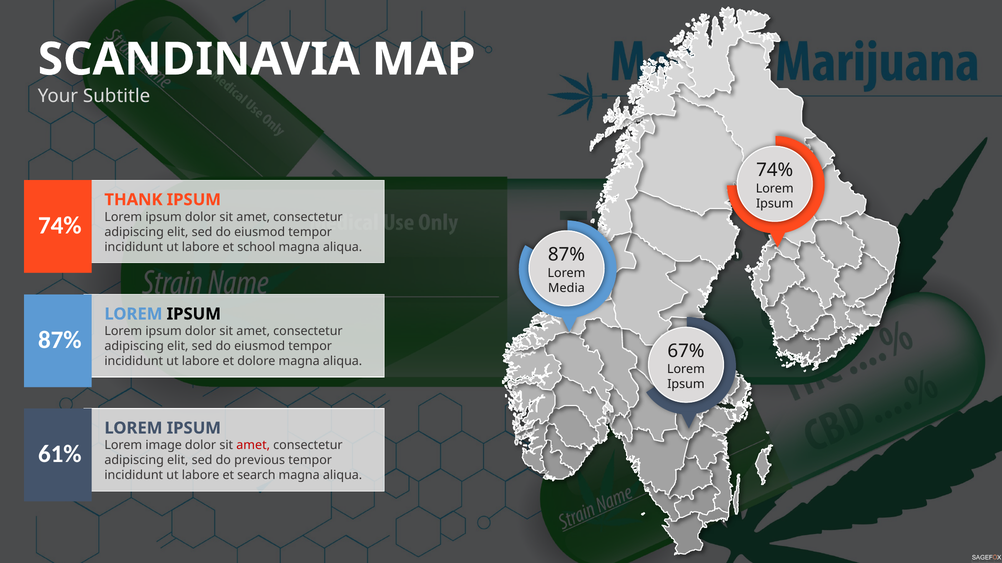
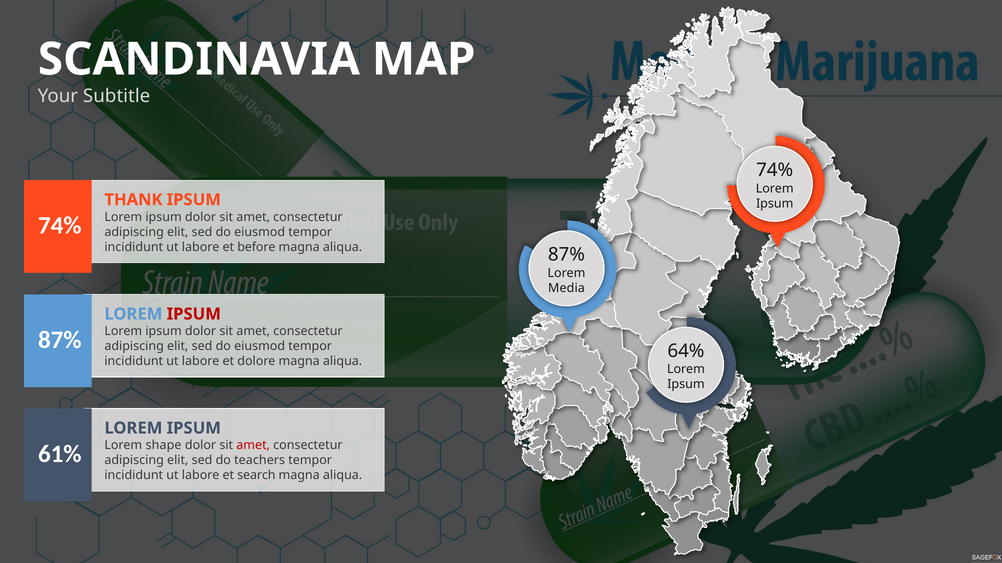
school: school -> before
IPSUM at (194, 314) colour: black -> red
67%: 67% -> 64%
image: image -> shape
previous: previous -> teachers
